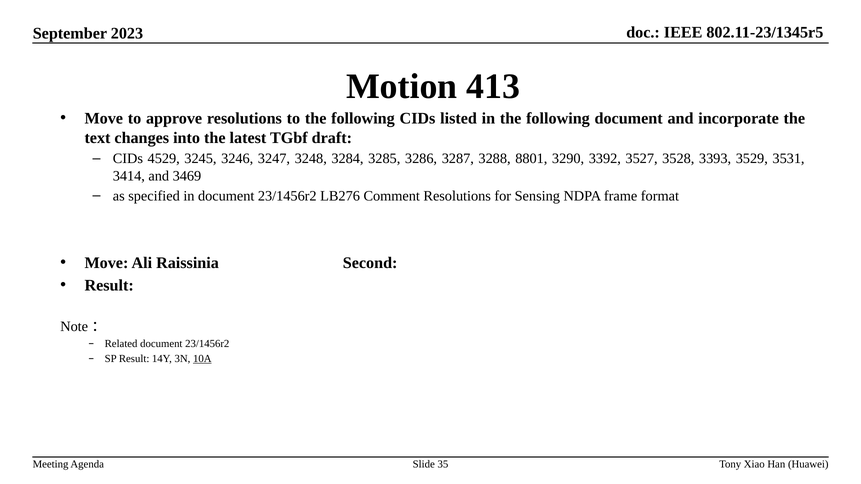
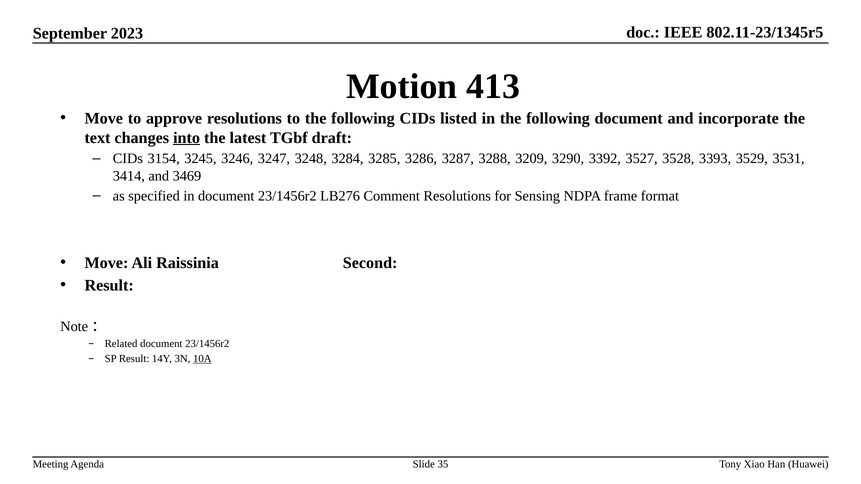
into underline: none -> present
4529: 4529 -> 3154
8801: 8801 -> 3209
